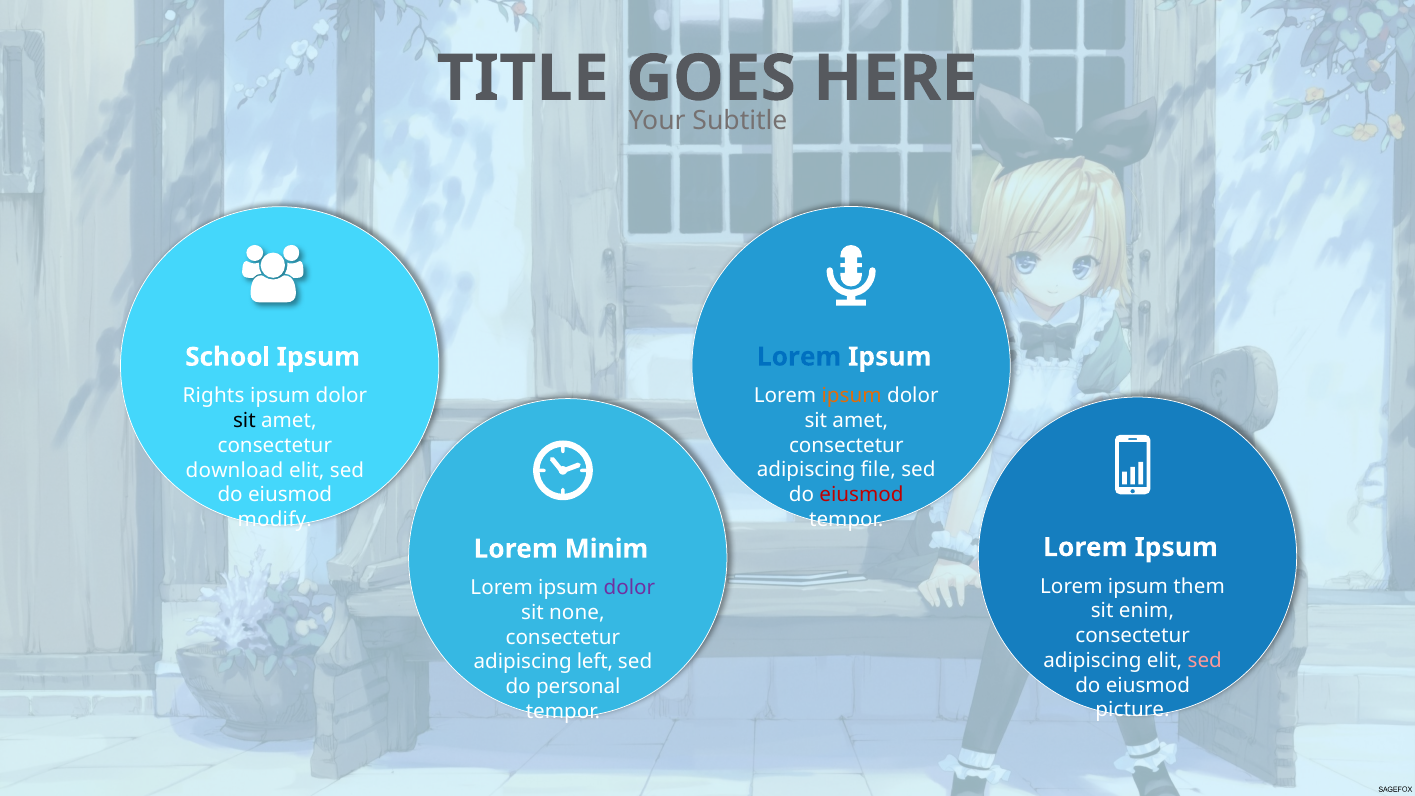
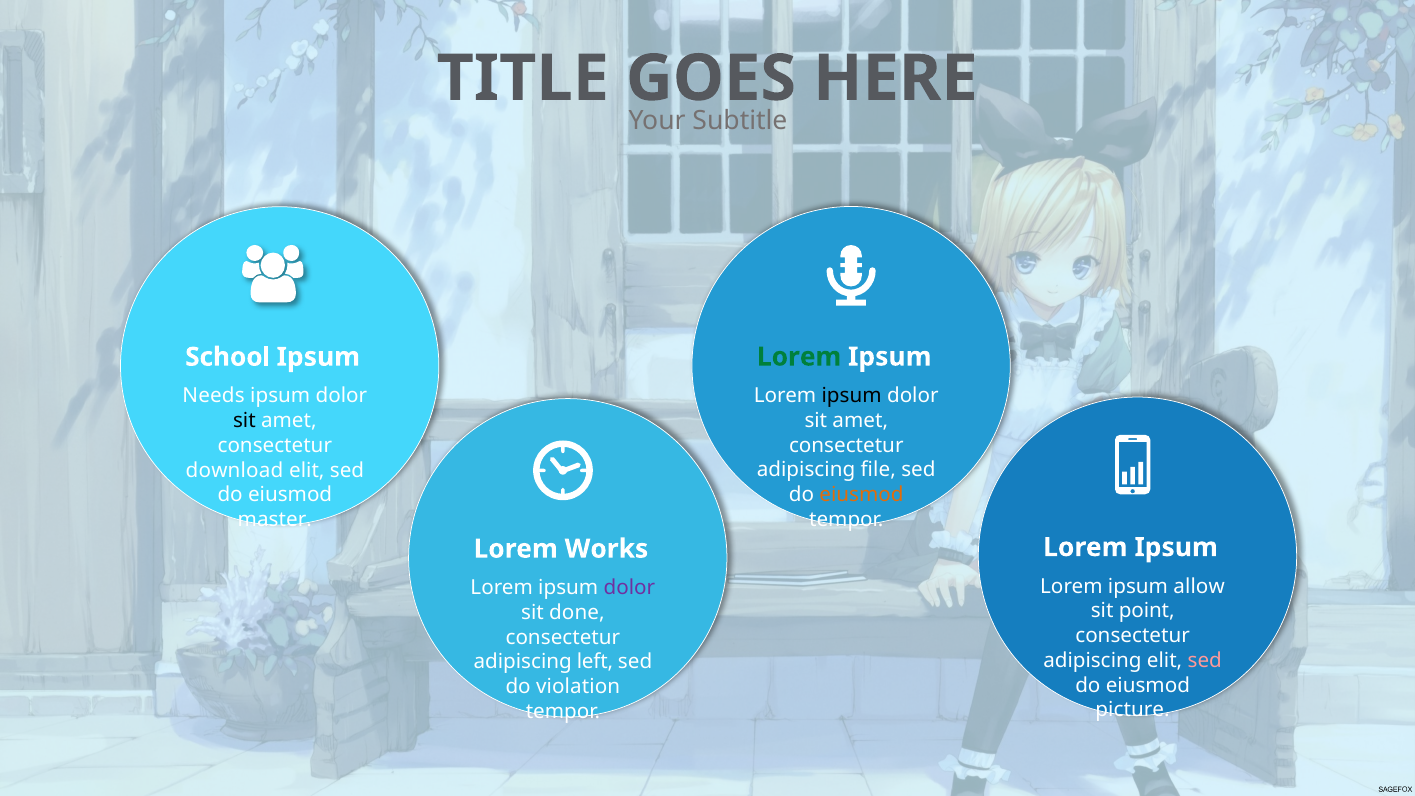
Lorem at (799, 357) colour: blue -> green
ipsum at (852, 396) colour: orange -> black
Rights: Rights -> Needs
eiusmod at (862, 495) colour: red -> orange
modify: modify -> master
Minim: Minim -> Works
them: them -> allow
enim: enim -> point
none: none -> done
personal: personal -> violation
